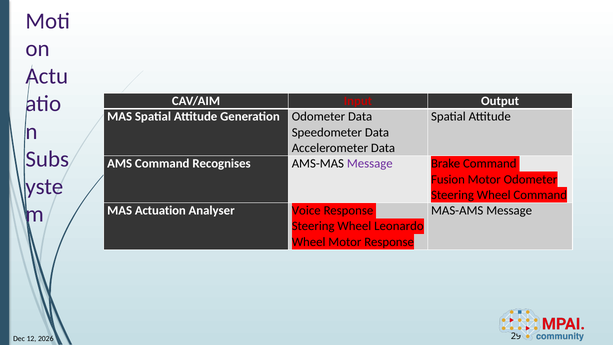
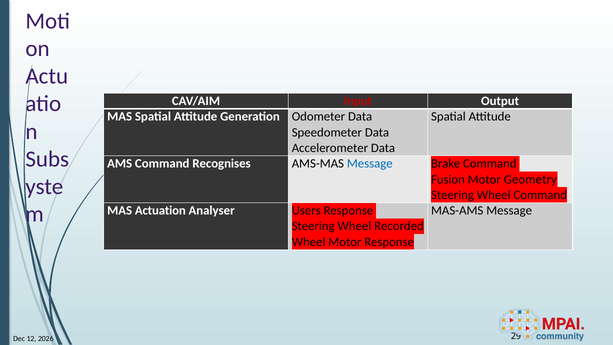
Message at (370, 164) colour: purple -> blue
Motor Odometer: Odometer -> Geometry
Voice: Voice -> Users
Leonardo: Leonardo -> Recorded
